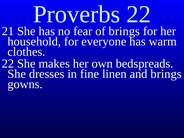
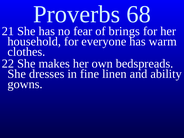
Proverbs 22: 22 -> 68
and brings: brings -> ability
